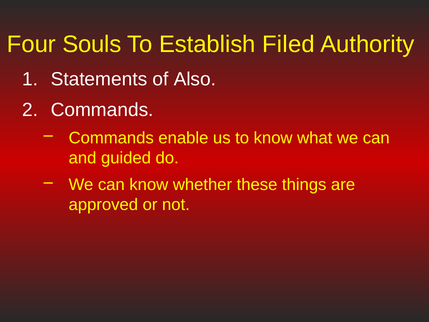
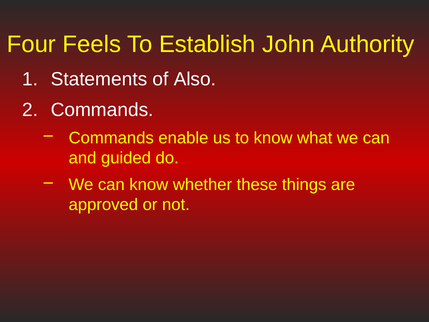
Souls: Souls -> Feels
Filed: Filed -> John
